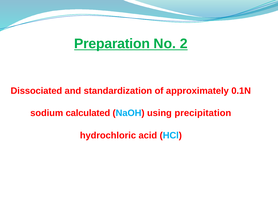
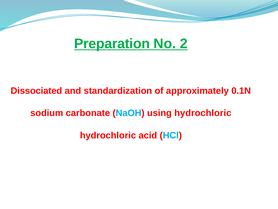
calculated: calculated -> carbonate
using precipitation: precipitation -> hydrochloric
